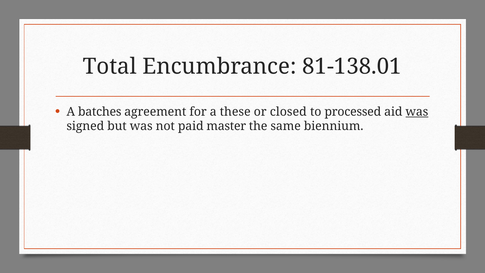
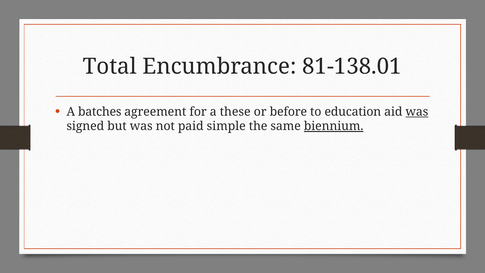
closed: closed -> before
processed: processed -> education
master: master -> simple
biennium underline: none -> present
